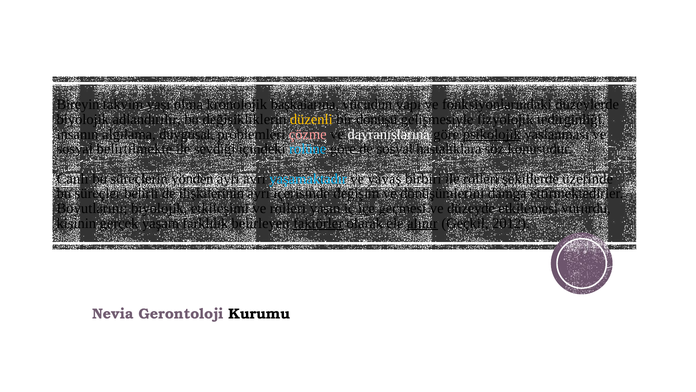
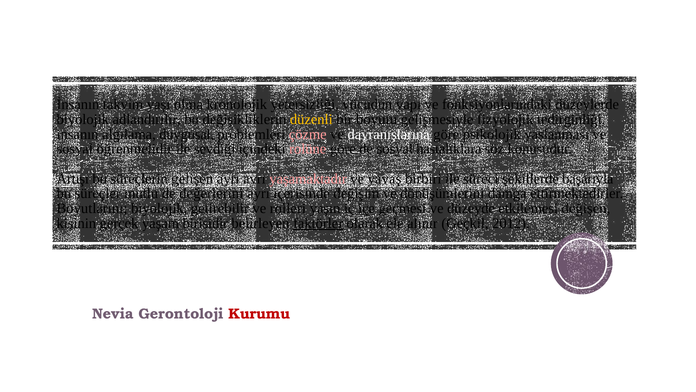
Bireyin: Bireyin -> İnsanın
başkalarına: başkalarına -> yetersizliği
dönüşü: dönüşü -> boyutu
psikolojik underline: present -> none
belirtilmekte: belirtilmekte -> öğrenmelidir
rolüne colour: light blue -> pink
Canlı: Canlı -> Artışı
yönden: yönden -> gelişen
yaşamaktadır colour: light blue -> pink
ile rolleri: rolleri -> süreci
üzerinde: üzerinde -> başarıyla
belirli: belirli -> mutlu
ilişkilerinin: ilişkilerinin -> değerlerini
etkileşimi: etkileşimi -> getirebilir
vururdu: vururdu -> değişen
farklılık: farklılık -> birisidir
alınır underline: present -> none
Kurumu colour: black -> red
